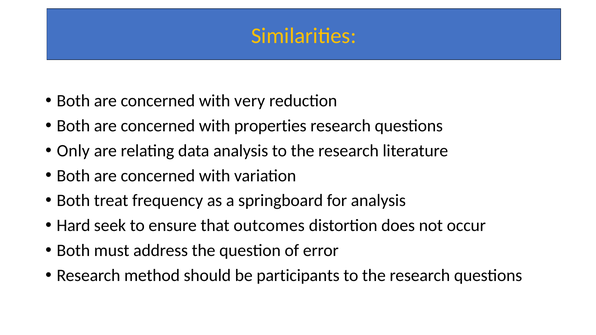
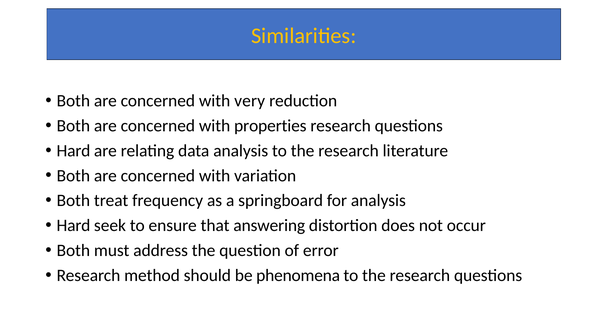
Only at (73, 151): Only -> Hard
outcomes: outcomes -> answering
participants: participants -> phenomena
